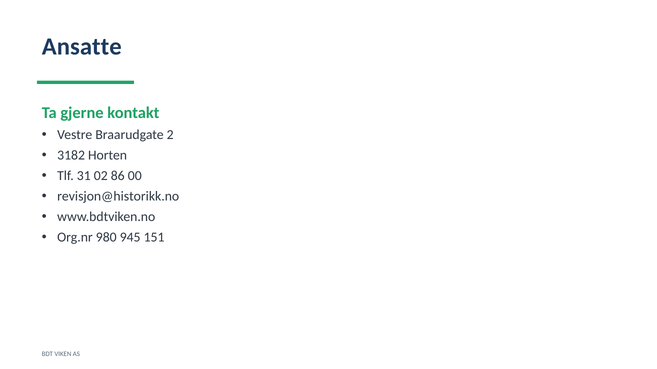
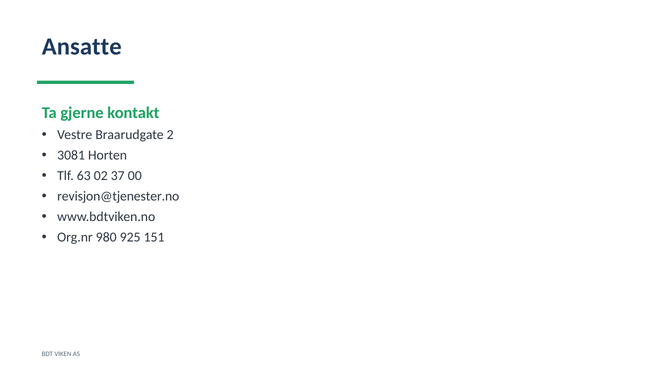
3182: 3182 -> 3081
31: 31 -> 63
86: 86 -> 37
revisjon@historikk.no: revisjon@historikk.no -> revisjon@tjenester.no
945: 945 -> 925
